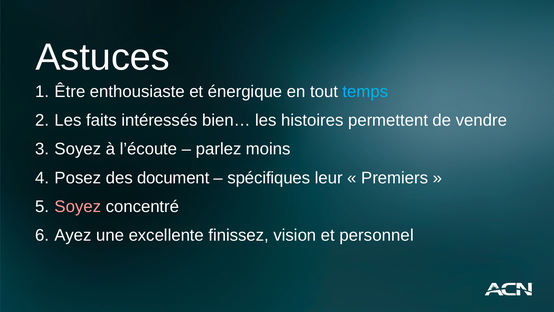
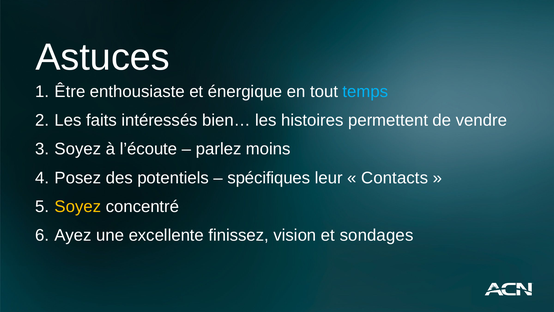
document: document -> potentiels
Premiers: Premiers -> Contacts
Soyez at (78, 206) colour: pink -> yellow
personnel: personnel -> sondages
